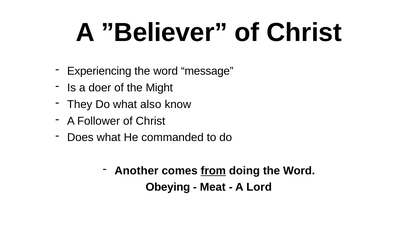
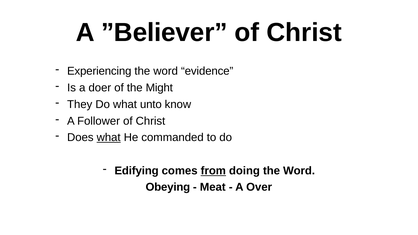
message: message -> evidence
also: also -> unto
what at (109, 138) underline: none -> present
Another: Another -> Edifying
Lord: Lord -> Over
